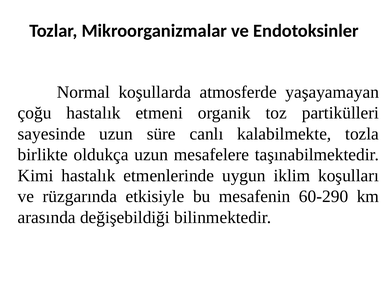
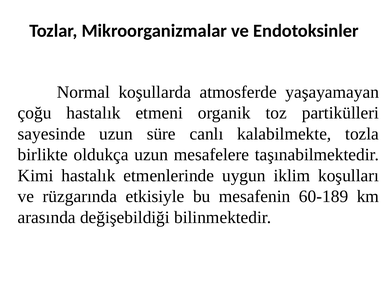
60-290: 60-290 -> 60-189
